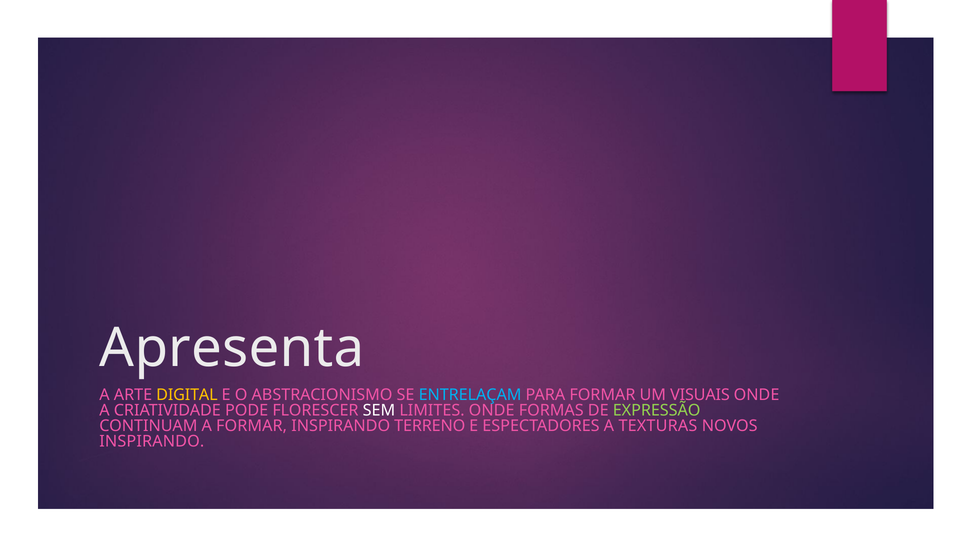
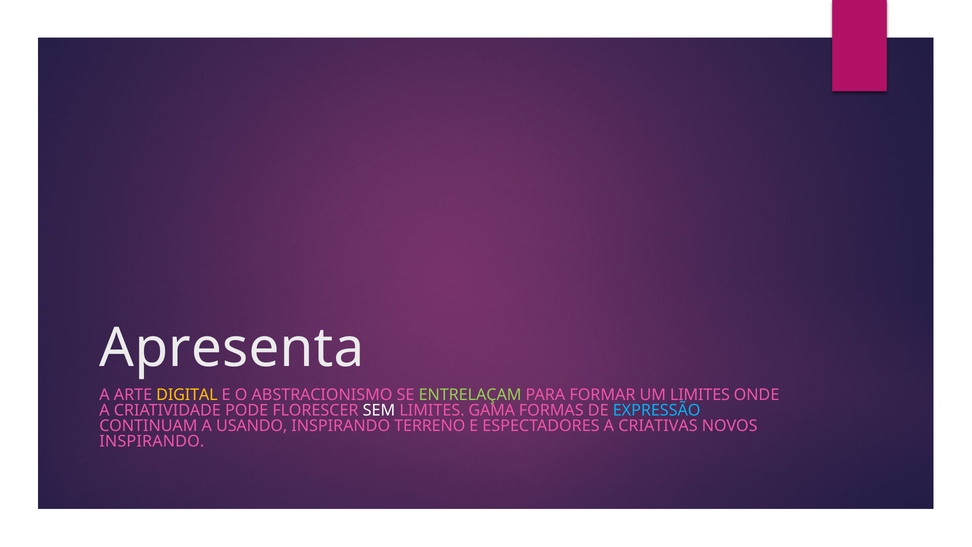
ENTRELAÇAM colour: light blue -> light green
UM VISUAIS: VISUAIS -> LIMITES
LIMITES ONDE: ONDE -> GAMA
EXPRESSÃO colour: light green -> light blue
A FORMAR: FORMAR -> USANDO
TEXTURAS: TEXTURAS -> CRIATIVAS
